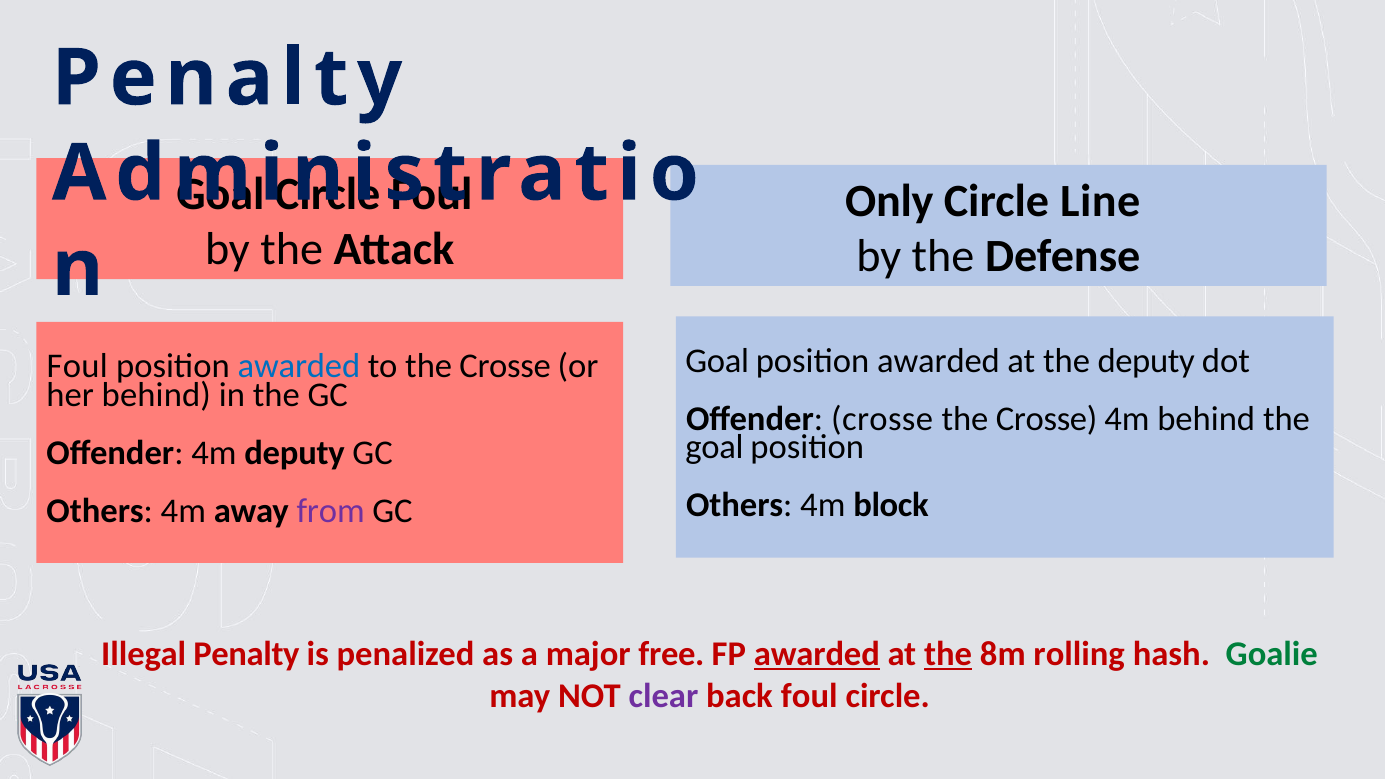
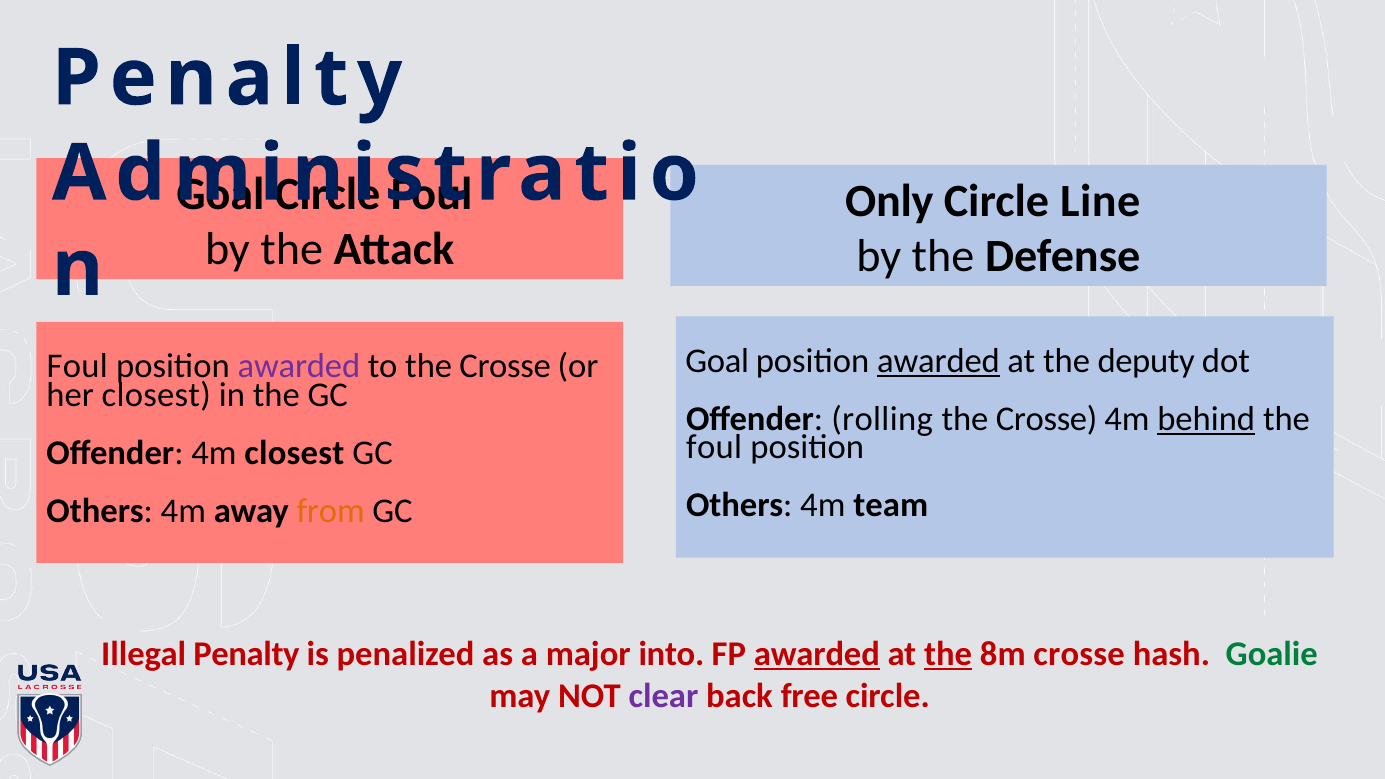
awarded at (938, 361) underline: none -> present
awarded at (299, 366) colour: blue -> purple
her behind: behind -> closest
Offender crosse: crosse -> rolling
behind at (1206, 419) underline: none -> present
goal at (714, 448): goal -> foul
4m deputy: deputy -> closest
block: block -> team
from colour: purple -> orange
free: free -> into
8m rolling: rolling -> crosse
back foul: foul -> free
